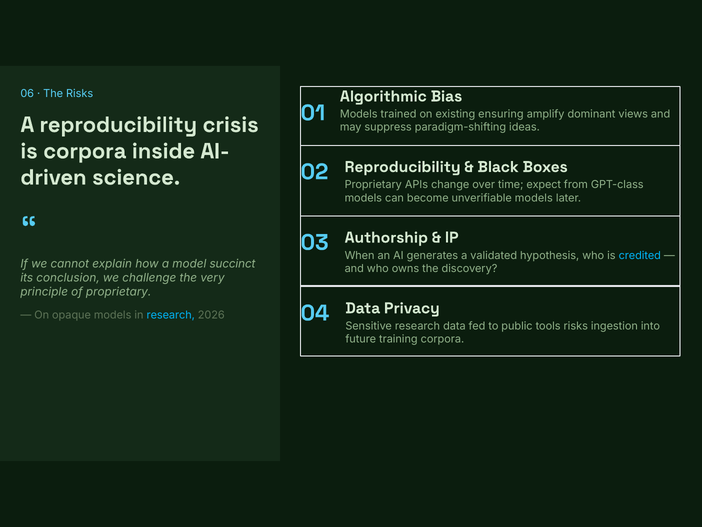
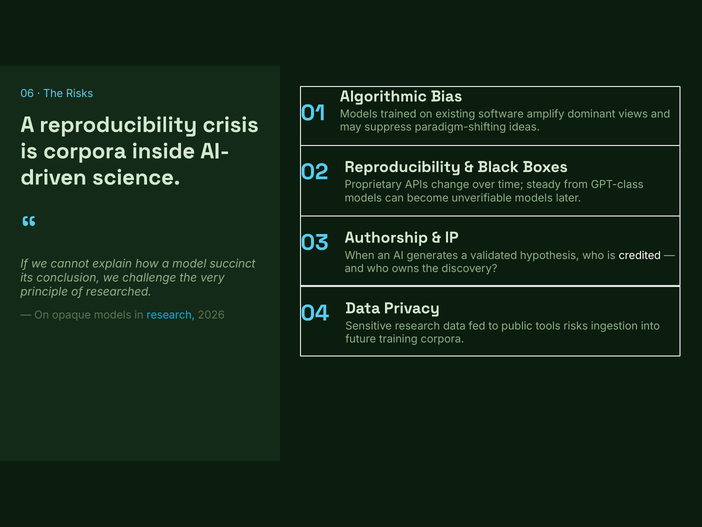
ensuring: ensuring -> software
expect: expect -> steady
credited colour: light blue -> white
of proprietary: proprietary -> researched
